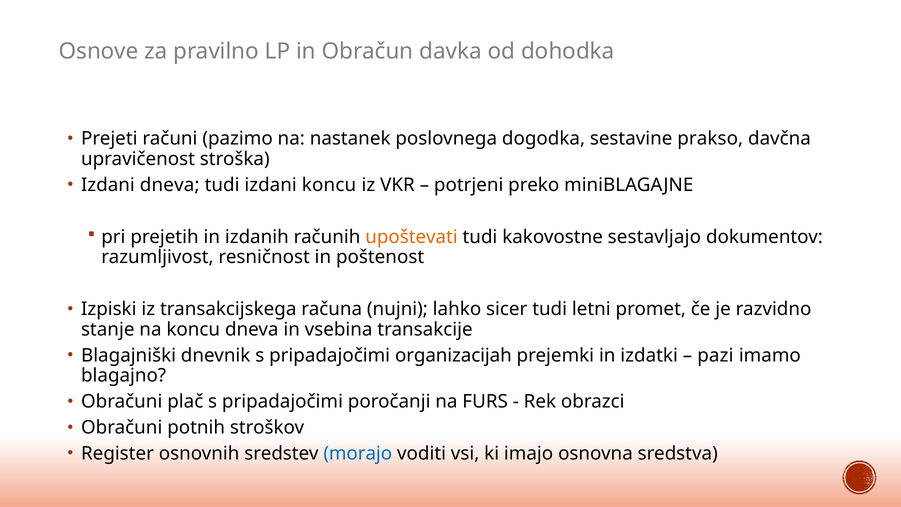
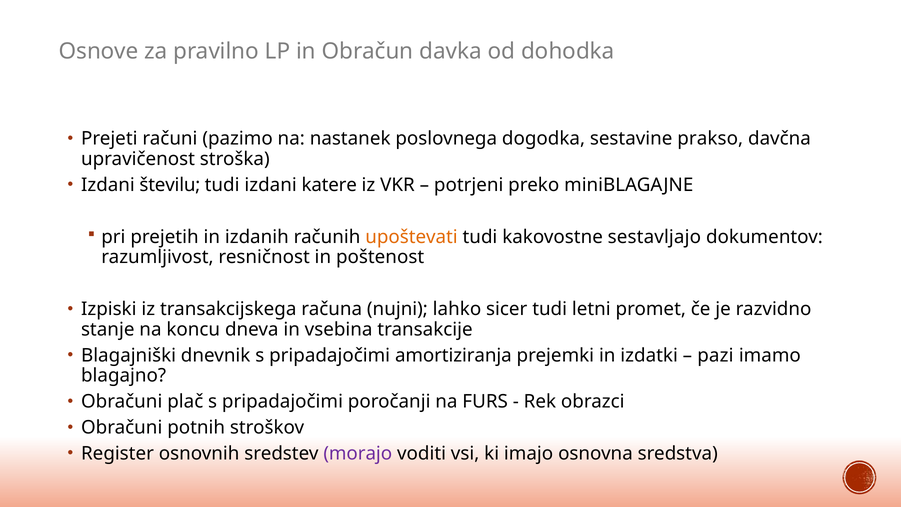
Izdani dneva: dneva -> številu
izdani koncu: koncu -> katere
organizacijah: organizacijah -> amortiziranja
morajo colour: blue -> purple
